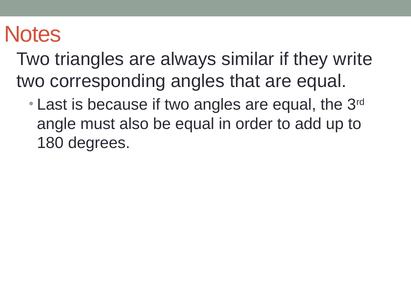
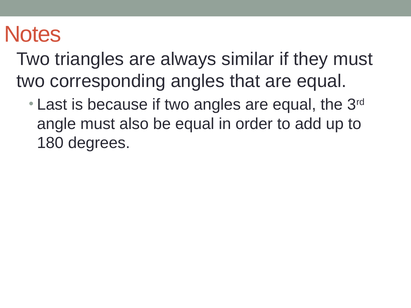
they write: write -> must
